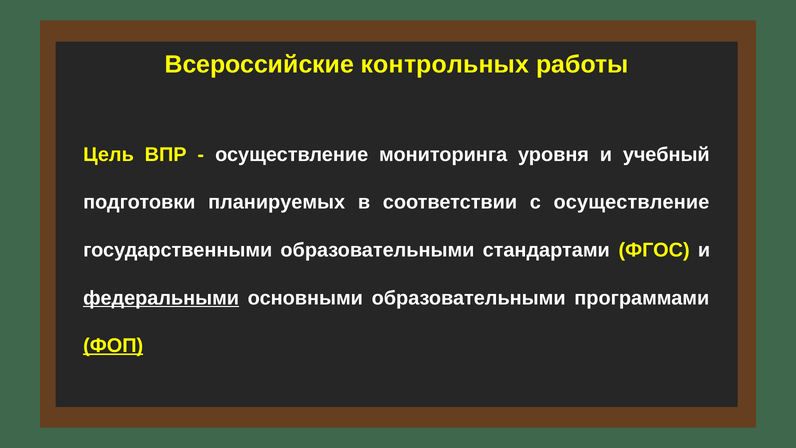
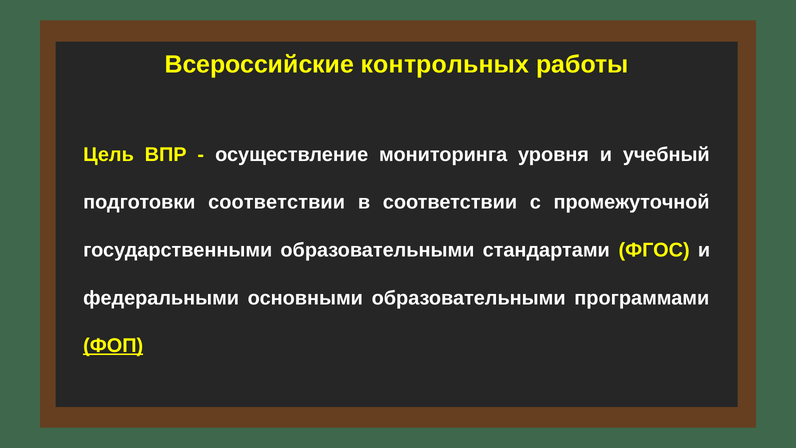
подготовки планируемых: планируемых -> соответствии
с осуществление: осуществление -> промежуточной
федеральными underline: present -> none
